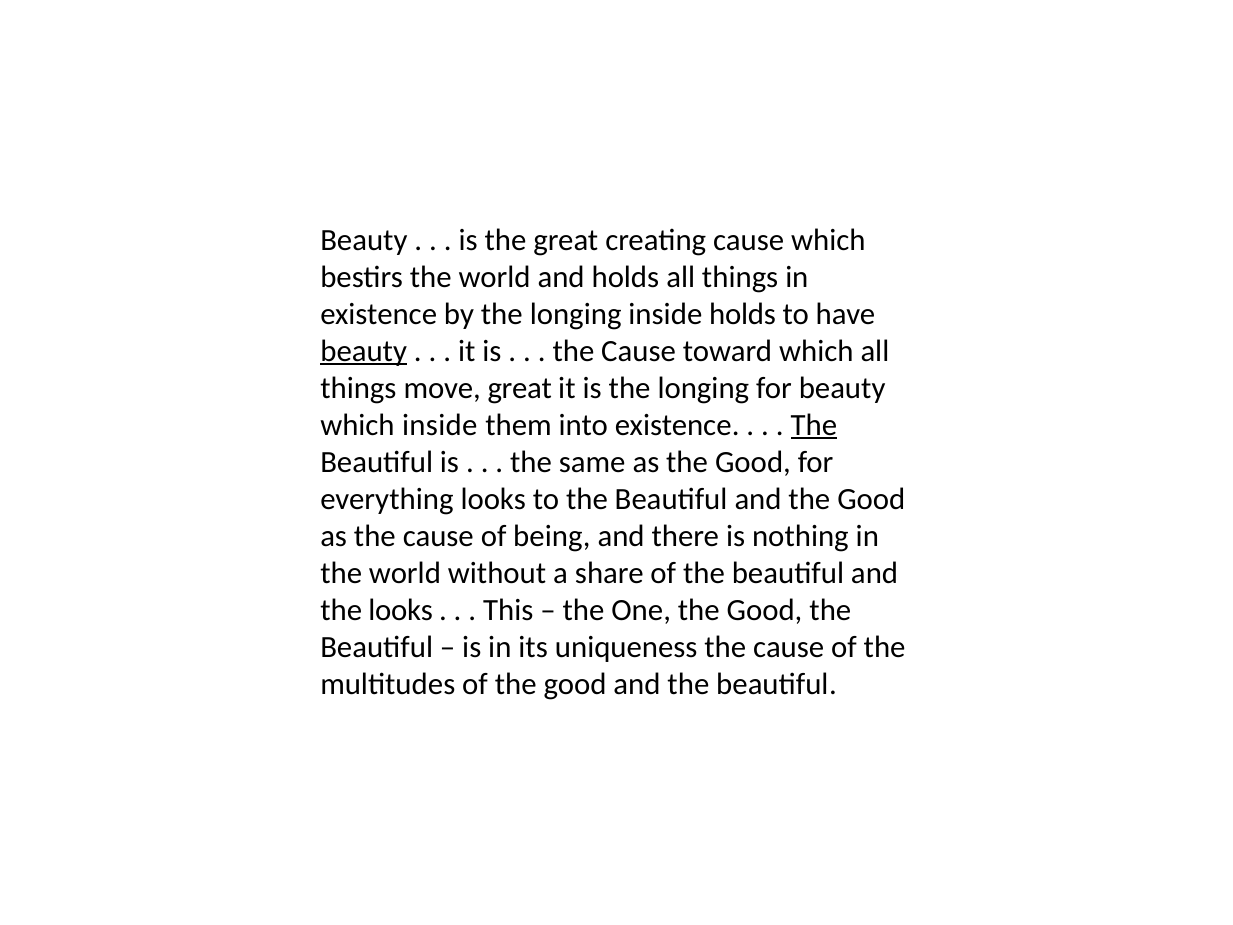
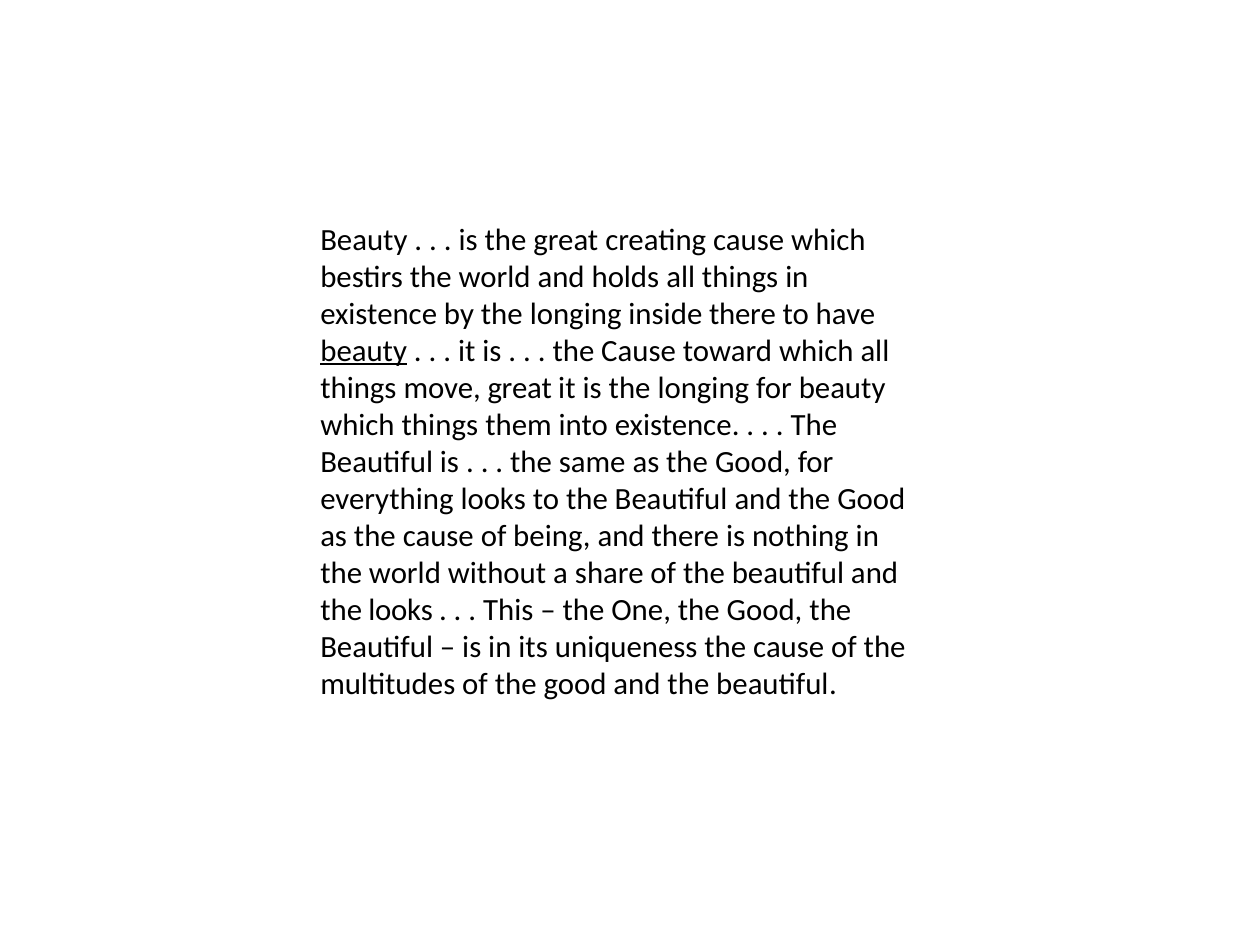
inside holds: holds -> there
which inside: inside -> things
The at (814, 425) underline: present -> none
